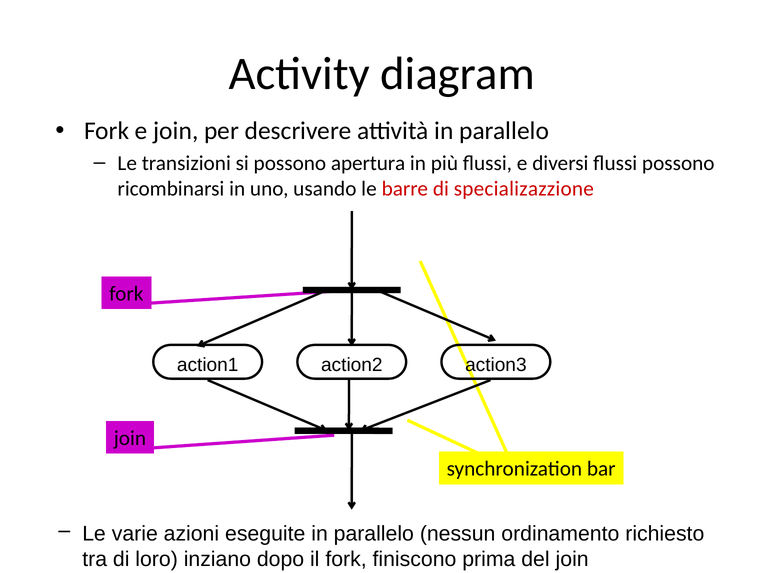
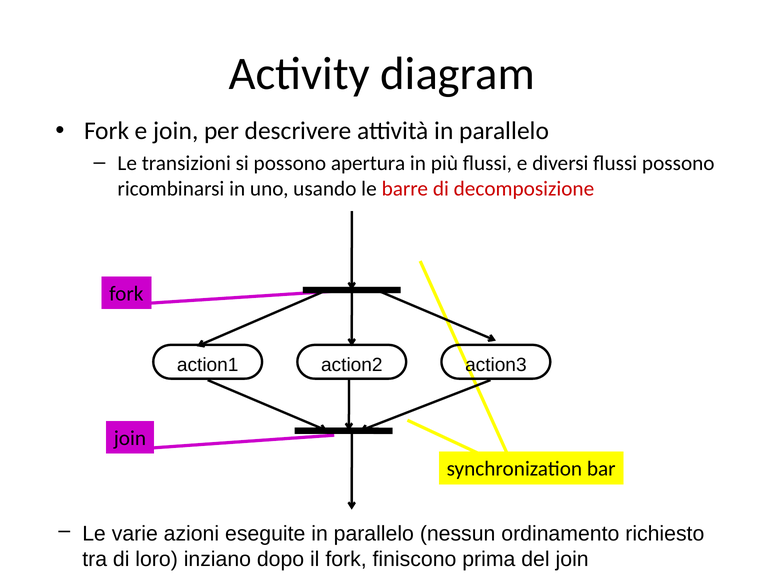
specializazzione: specializazzione -> decomposizione
